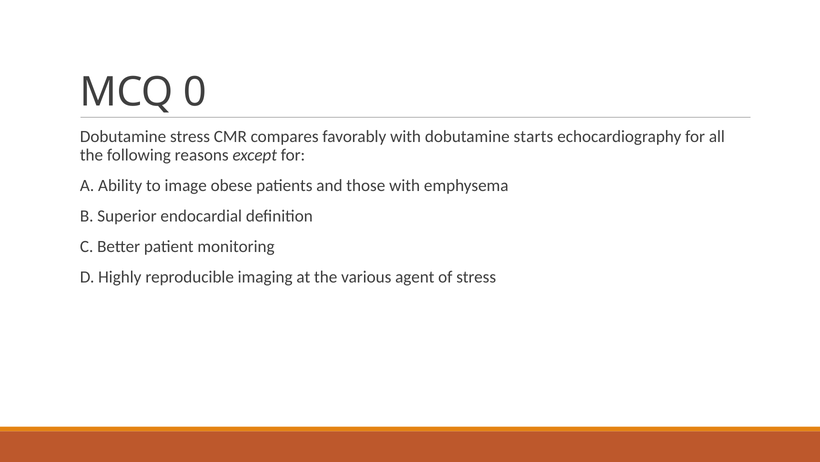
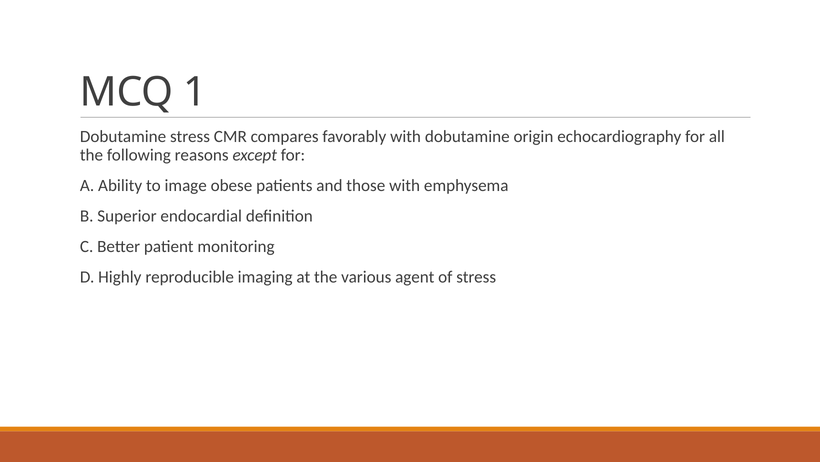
0: 0 -> 1
starts: starts -> origin
